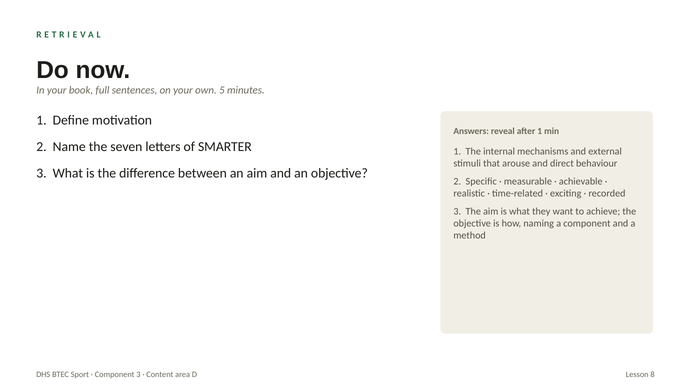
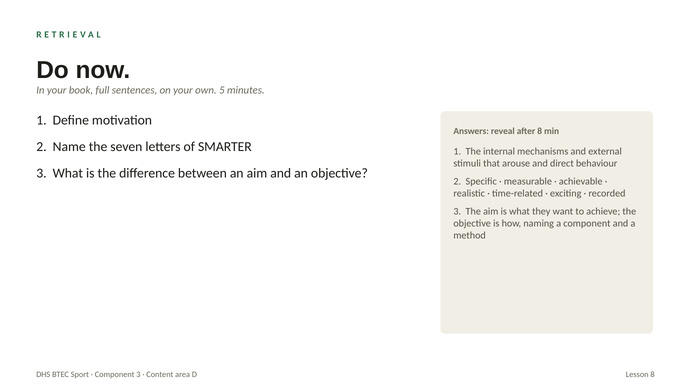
after 1: 1 -> 8
